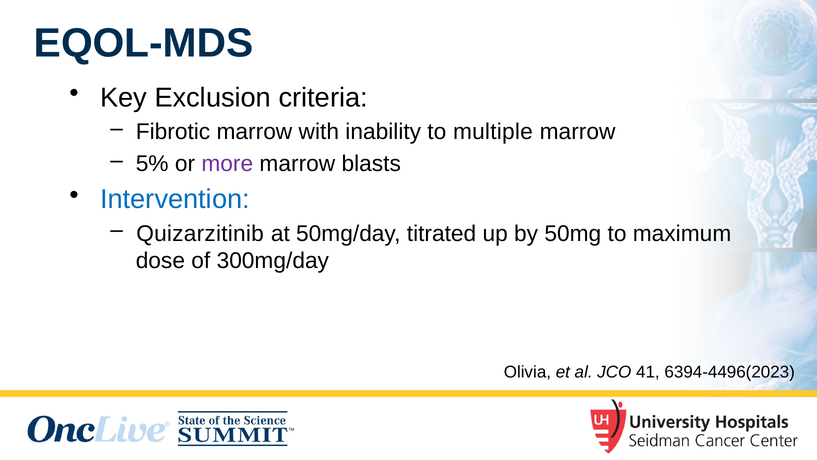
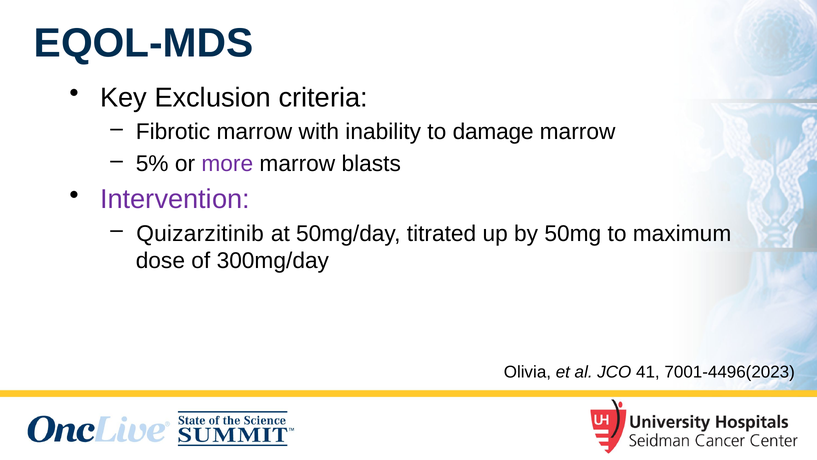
multiple: multiple -> damage
Intervention colour: blue -> purple
6394-4496(2023: 6394-4496(2023 -> 7001-4496(2023
